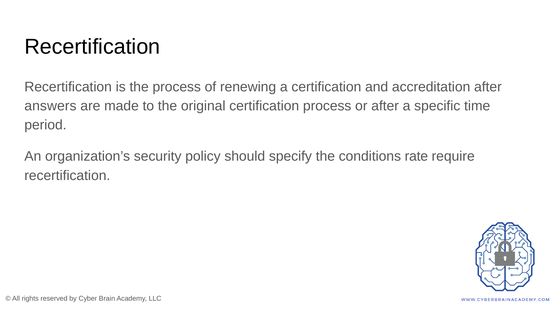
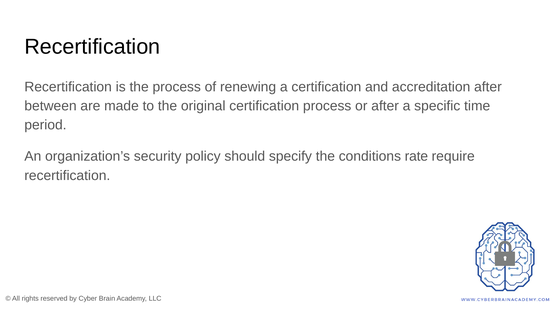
answers: answers -> between
